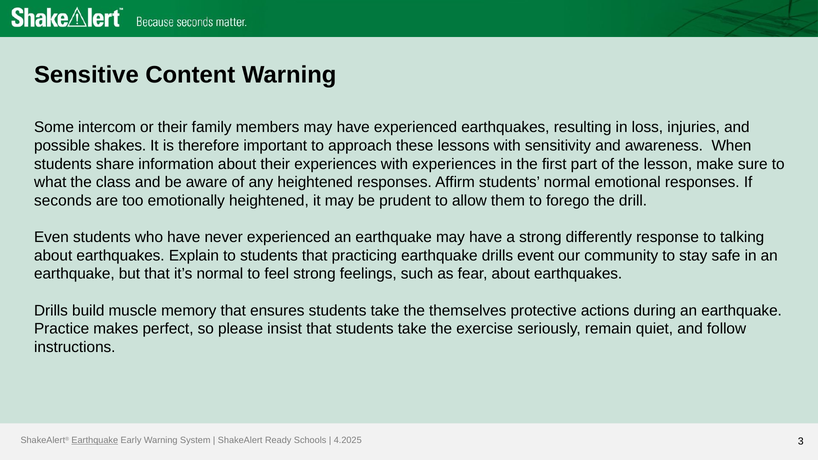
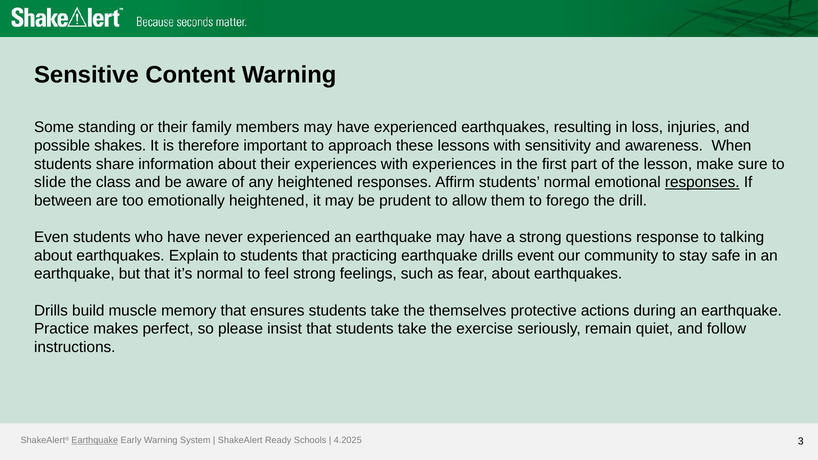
intercom: intercom -> standing
what: what -> slide
responses at (702, 182) underline: none -> present
seconds: seconds -> between
differently: differently -> questions
